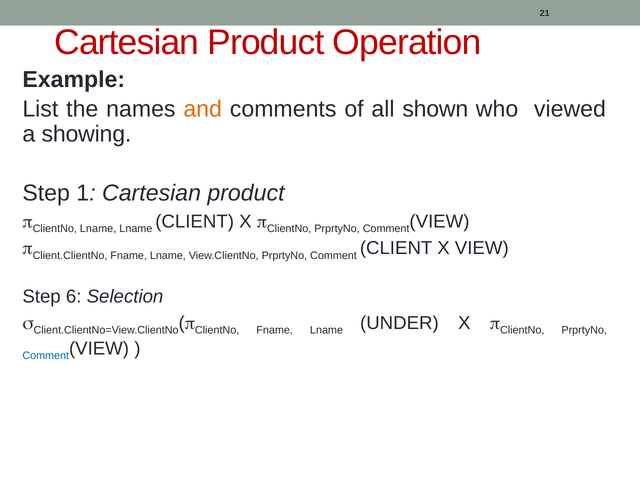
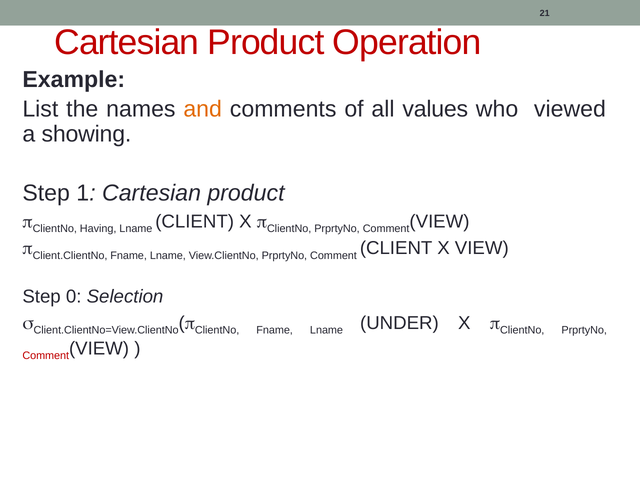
shown: shown -> values
Lname at (98, 229): Lname -> Having
6: 6 -> 0
Comment at (46, 356) colour: blue -> red
